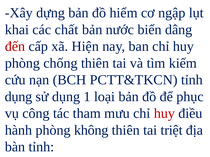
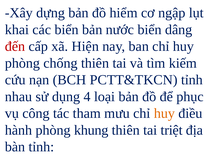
các chất: chất -> biển
dụng at (19, 97): dụng -> nhau
1: 1 -> 4
huy at (164, 114) colour: red -> orange
không: không -> khung
